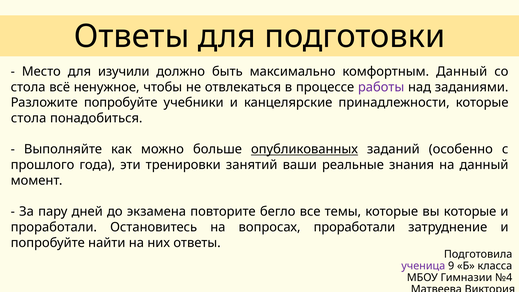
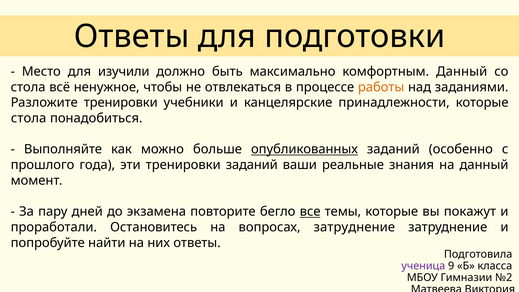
работы colour: purple -> orange
Разложите попробуйте: попробуйте -> тренировки
тренировки занятий: занятий -> заданий
все underline: none -> present
вы которые: которые -> покажут
вопросах проработали: проработали -> затруднение
№4: №4 -> №2
